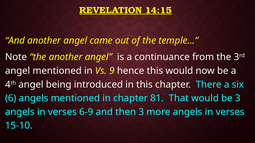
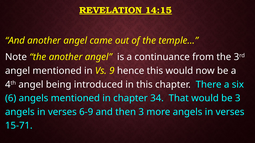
81: 81 -> 34
15-10: 15-10 -> 15-71
